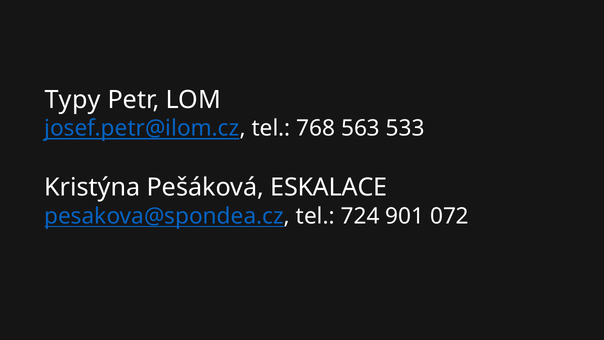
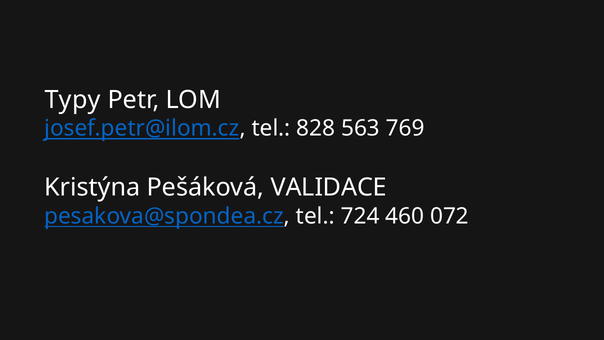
768: 768 -> 828
533: 533 -> 769
ESKALACE: ESKALACE -> VALIDACE
901: 901 -> 460
